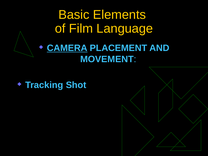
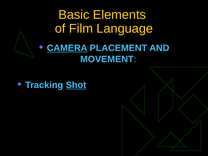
Shot underline: none -> present
